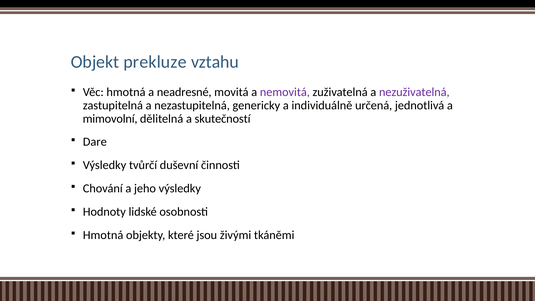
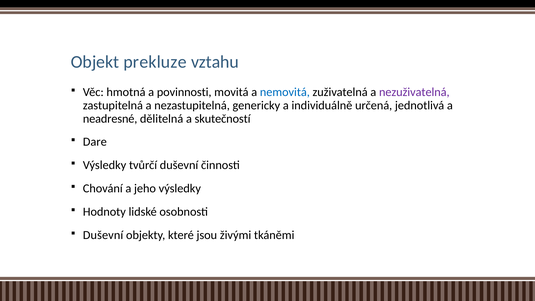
neadresné: neadresné -> povinnosti
nemovitá colour: purple -> blue
mimovolní: mimovolní -> neadresné
Hmotná at (103, 235): Hmotná -> Duševní
